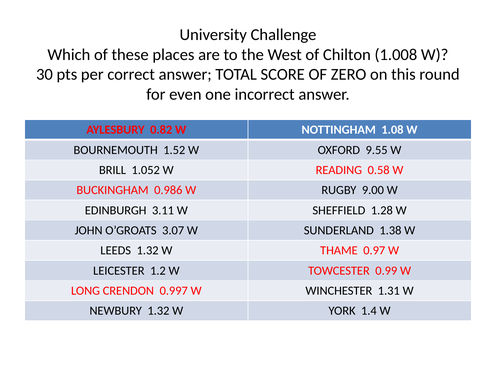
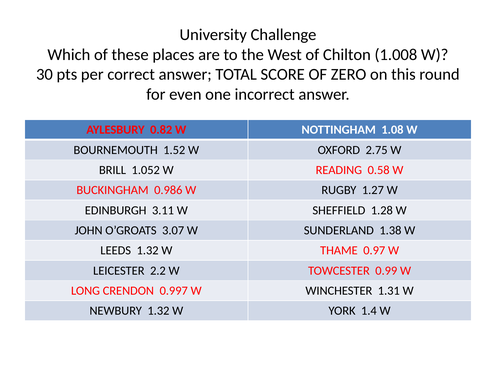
9.55: 9.55 -> 2.75
9.00: 9.00 -> 1.27
1.2: 1.2 -> 2.2
